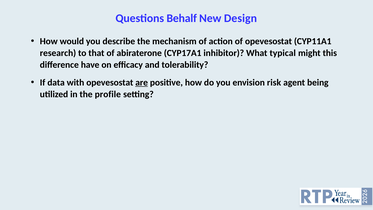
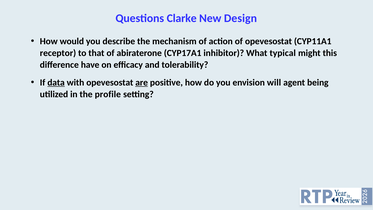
Behalf: Behalf -> Clarke
research: research -> receptor
data underline: none -> present
risk: risk -> will
